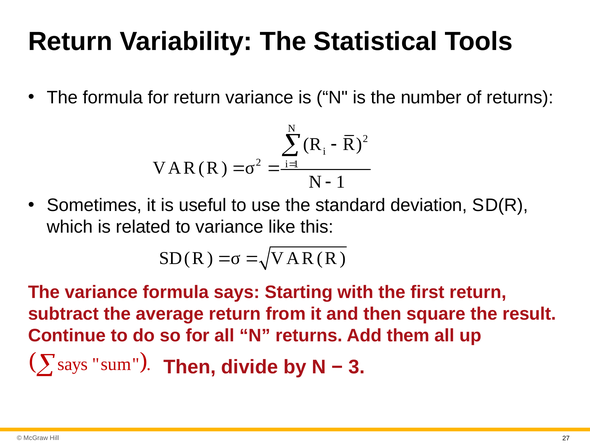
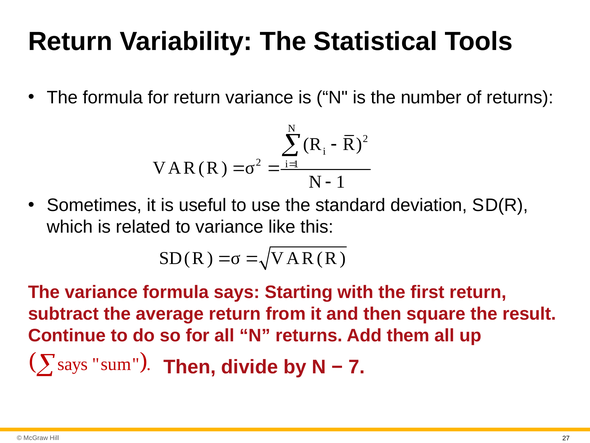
3: 3 -> 7
